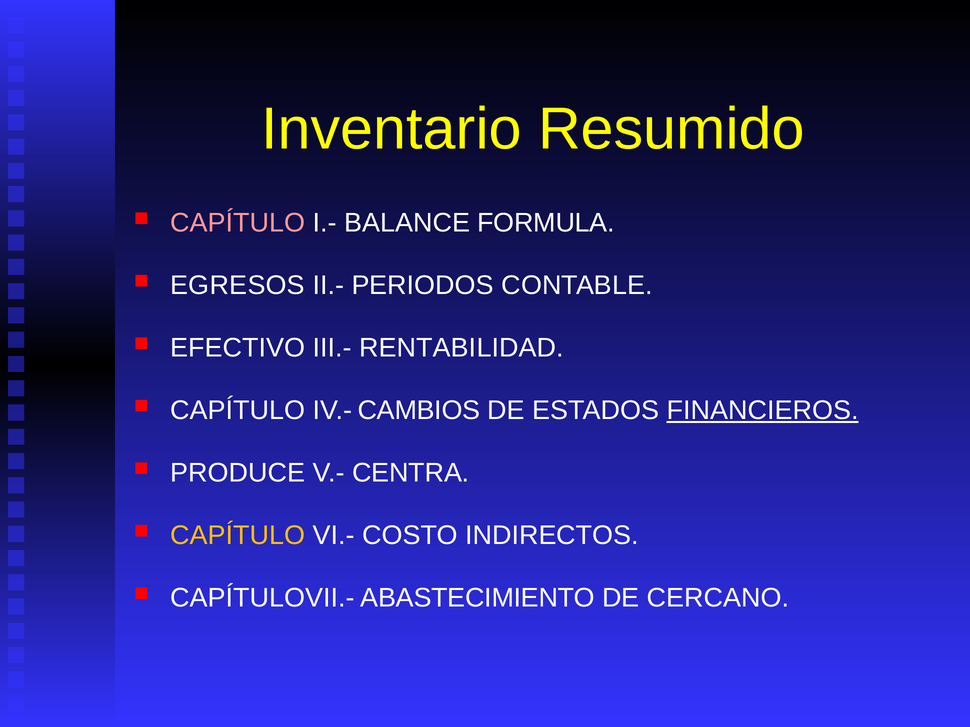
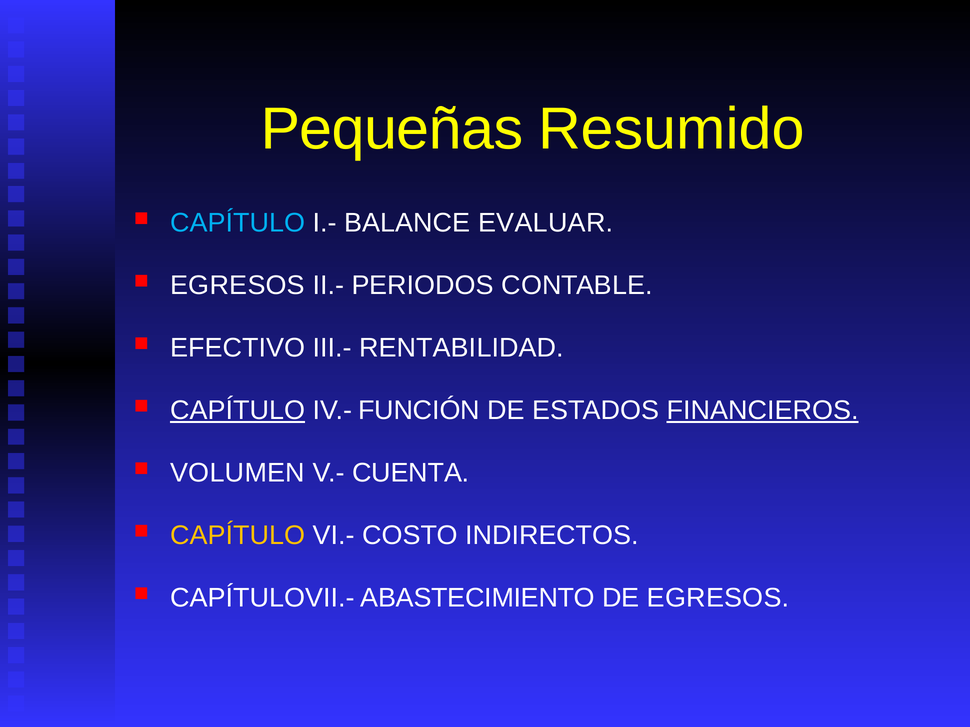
Inventario: Inventario -> Pequeñas
CAPÍTULO at (238, 223) colour: pink -> light blue
FORMULA: FORMULA -> EVALUAR
CAPÍTULO at (238, 411) underline: none -> present
CAMBIOS: CAMBIOS -> FUNCIÓN
PRODUCE: PRODUCE -> VOLUMEN
CENTRA: CENTRA -> CUENTA
DE CERCANO: CERCANO -> EGRESOS
